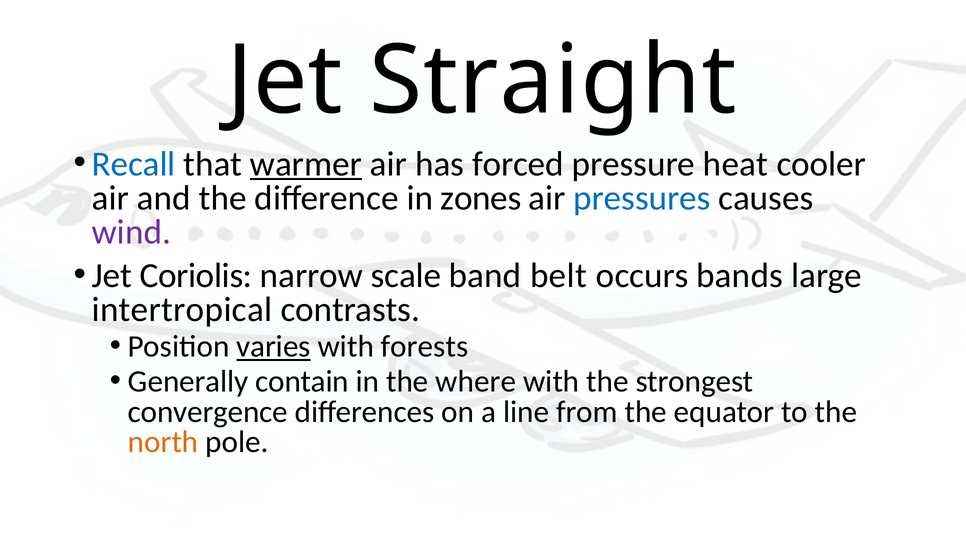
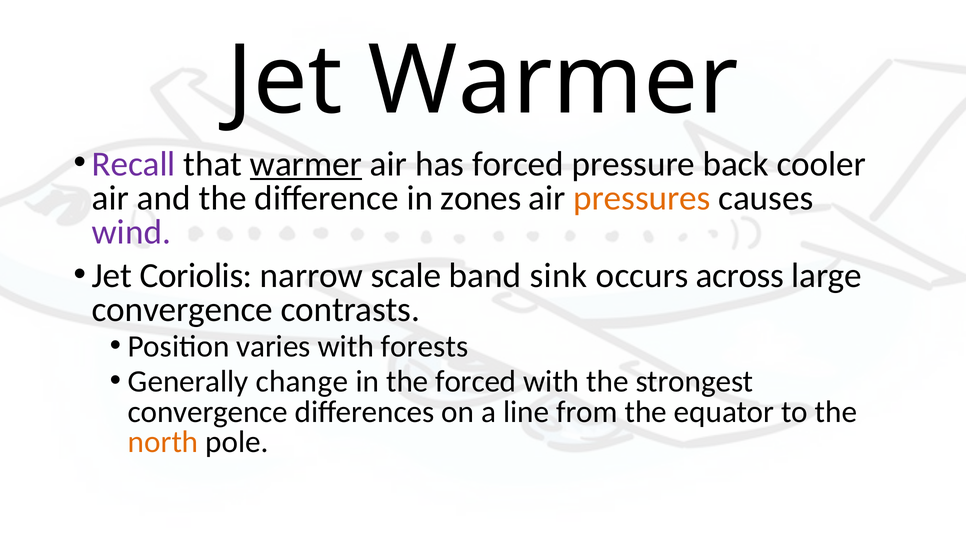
Jet Straight: Straight -> Warmer
Recall colour: blue -> purple
heat: heat -> back
pressures colour: blue -> orange
belt: belt -> sink
bands: bands -> across
intertropical at (182, 310): intertropical -> convergence
varies underline: present -> none
contain: contain -> change
the where: where -> forced
